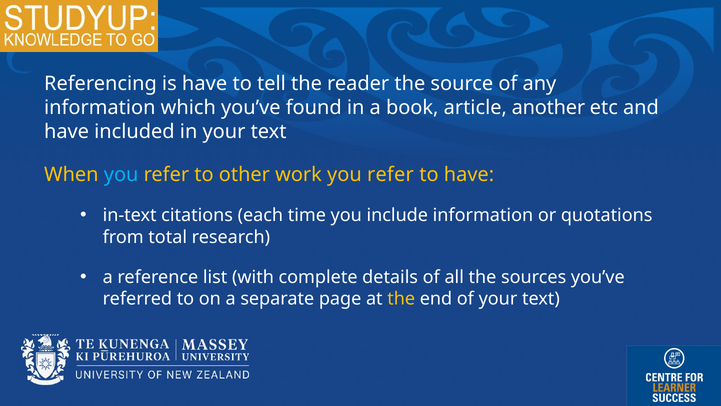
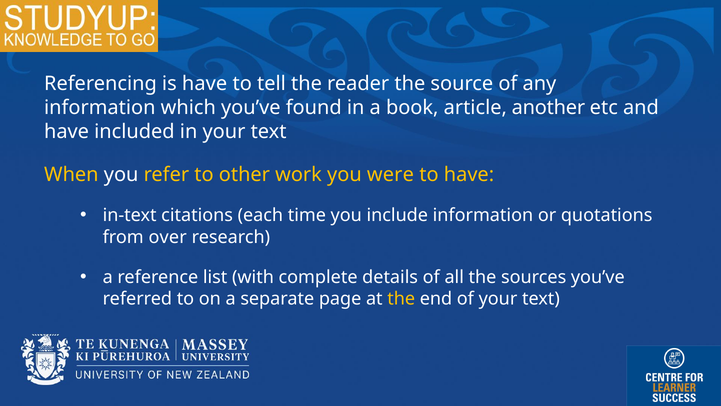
you at (121, 174) colour: light blue -> white
work you refer: refer -> were
total: total -> over
